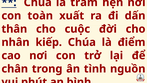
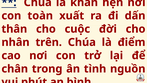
trầm: trầm -> khẩn
kiếp: kiếp -> trên
